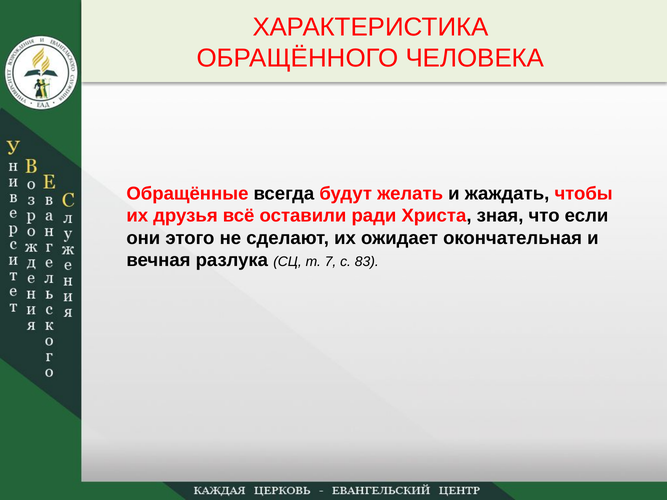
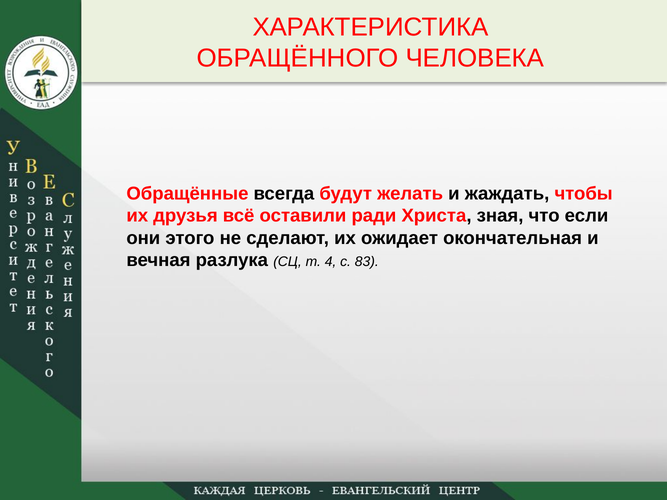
7: 7 -> 4
